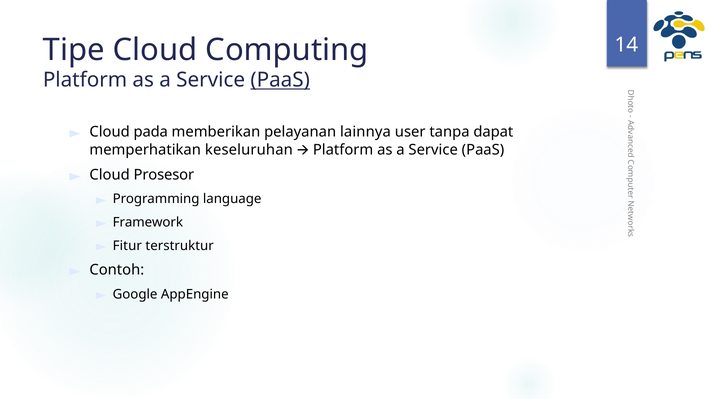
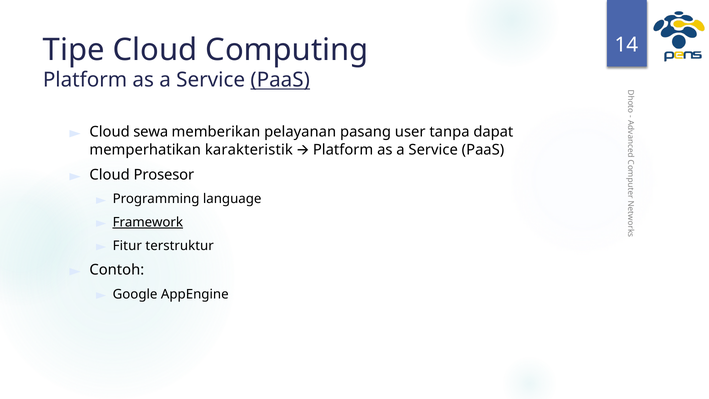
pada: pada -> sewa
lainnya: lainnya -> pasang
keseluruhan: keseluruhan -> karakteristik
Framework underline: none -> present
